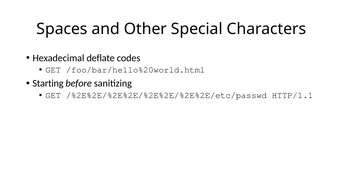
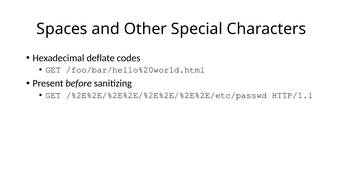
Starting: Starting -> Present
